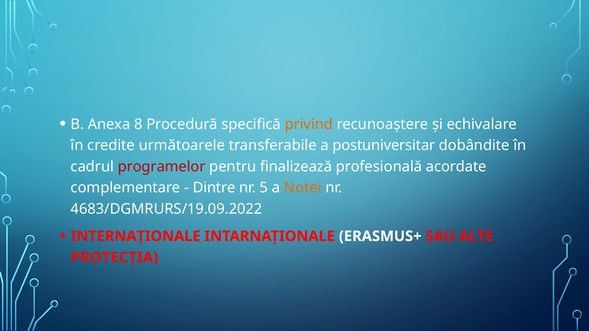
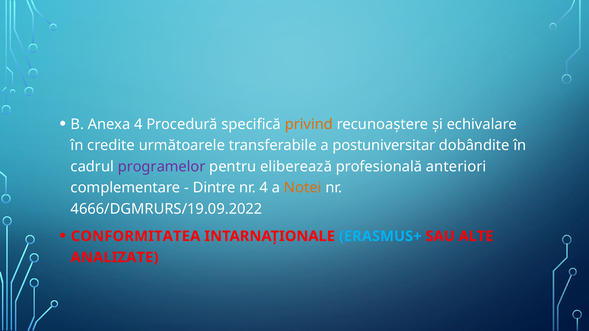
Anexa 8: 8 -> 4
programelor colour: red -> purple
finalizează: finalizează -> eliberează
acordate: acordate -> anteriori
nr 5: 5 -> 4
4683/DGMRURS/19.09.2022: 4683/DGMRURS/19.09.2022 -> 4666/DGMRURS/19.09.2022
INTERNAȚIONALE: INTERNAȚIONALE -> CONFORMITATEA
ERASMUS+ colour: white -> light blue
PROTECȚIA: PROTECȚIA -> ANALIZATE
